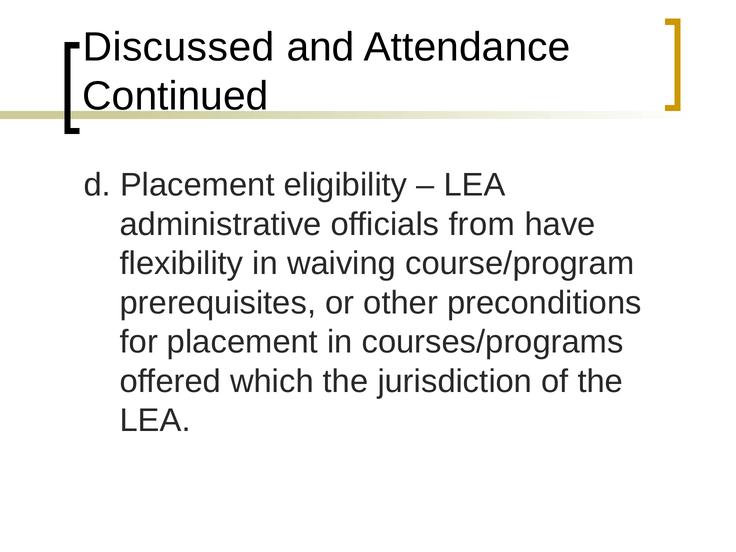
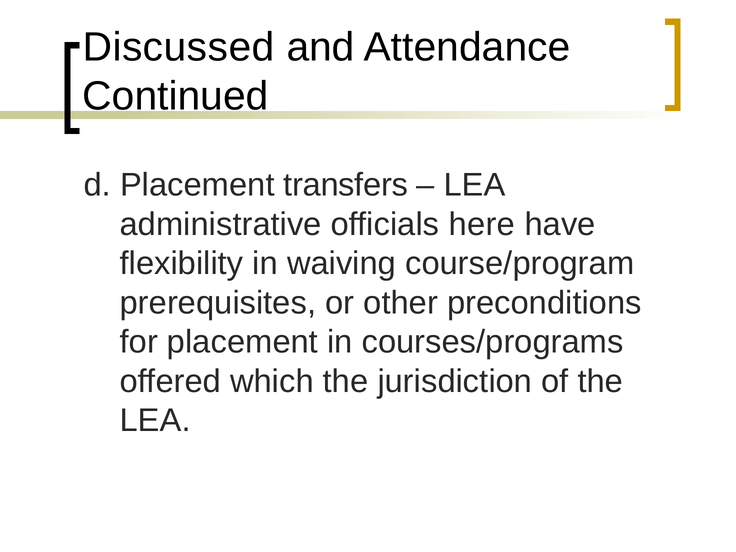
eligibility: eligibility -> transfers
from: from -> here
